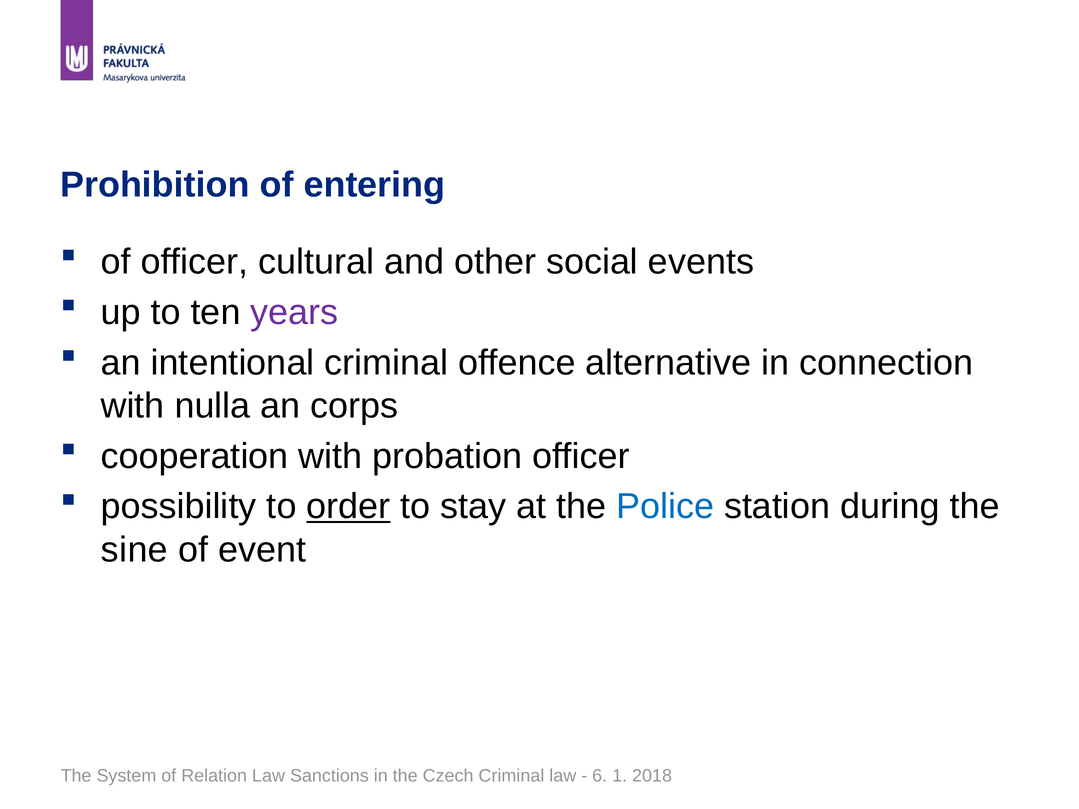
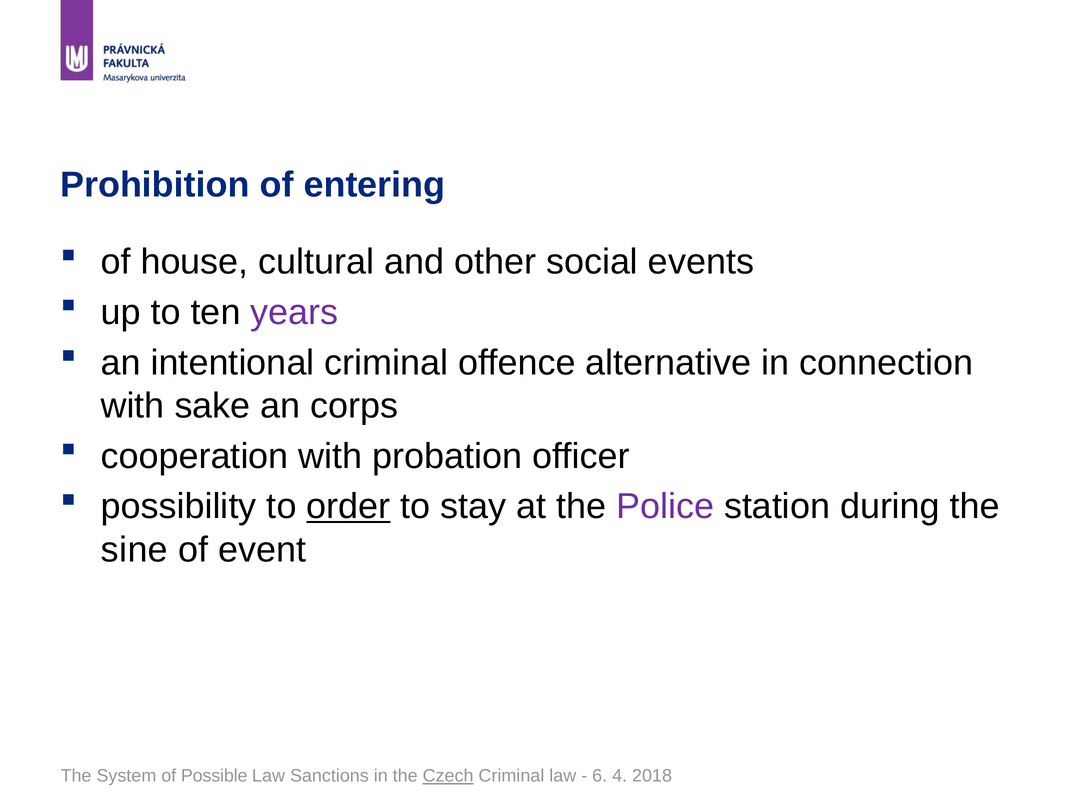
of officer: officer -> house
nulla: nulla -> sake
Police colour: blue -> purple
Relation: Relation -> Possible
Czech underline: none -> present
1: 1 -> 4
